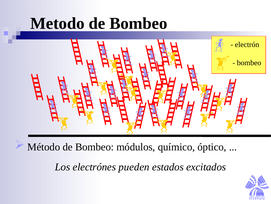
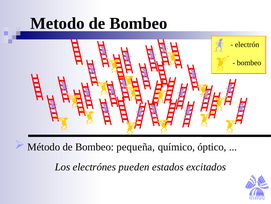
módulos: módulos -> pequeña
